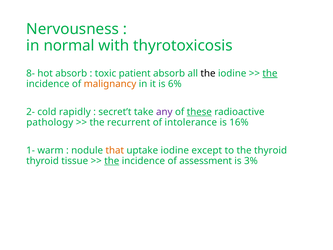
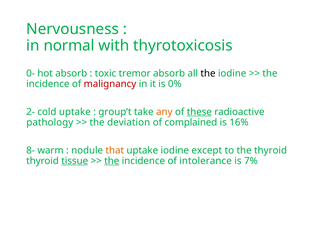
8-: 8- -> 0-
patient: patient -> tremor
the at (270, 73) underline: present -> none
malignancy colour: orange -> red
6%: 6% -> 0%
cold rapidly: rapidly -> uptake
secret’t: secret’t -> group’t
any colour: purple -> orange
recurrent: recurrent -> deviation
intolerance: intolerance -> complained
1-: 1- -> 8-
tissue underline: none -> present
assessment: assessment -> intolerance
3%: 3% -> 7%
